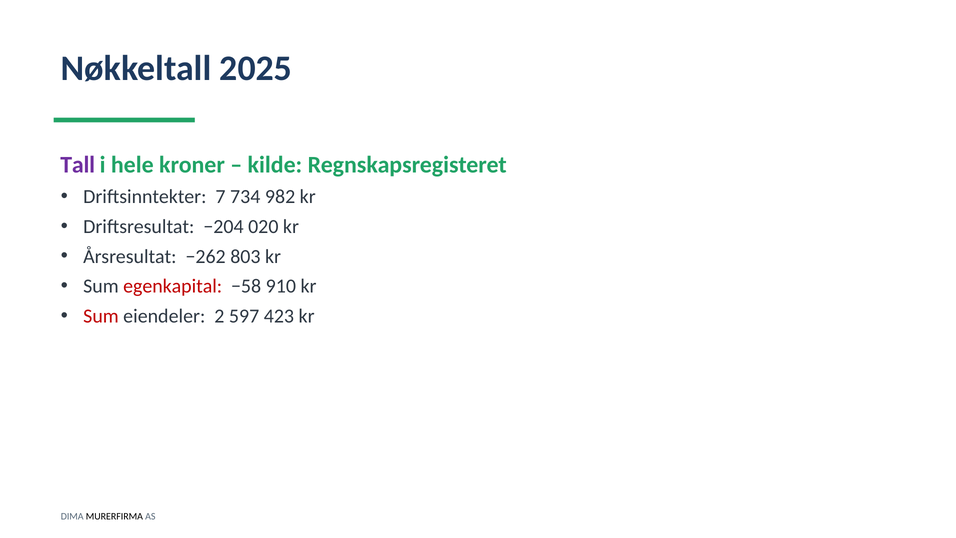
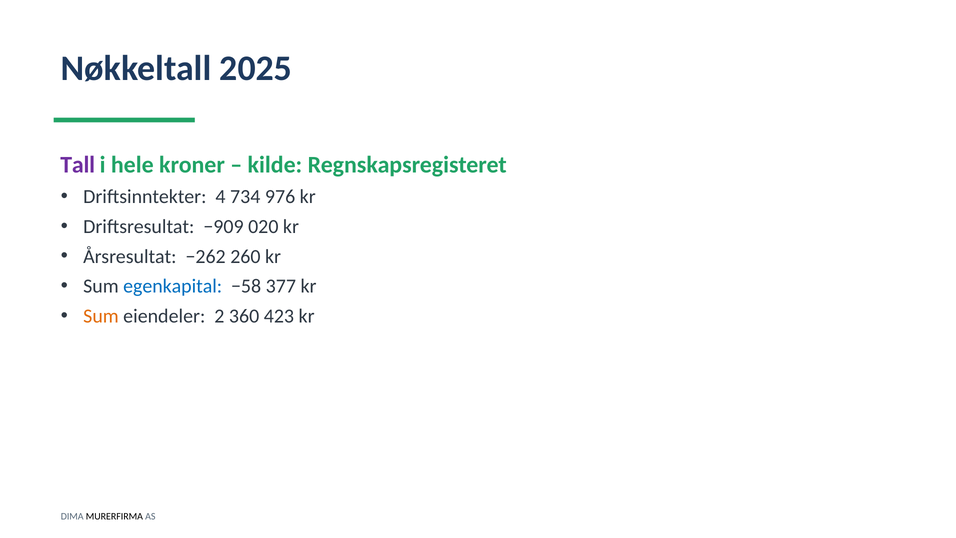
7: 7 -> 4
982: 982 -> 976
−204: −204 -> −909
803: 803 -> 260
egenkapital colour: red -> blue
910: 910 -> 377
Sum at (101, 316) colour: red -> orange
597: 597 -> 360
